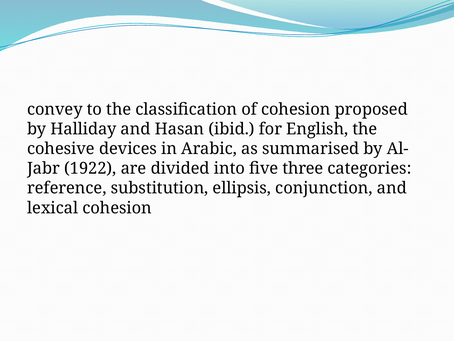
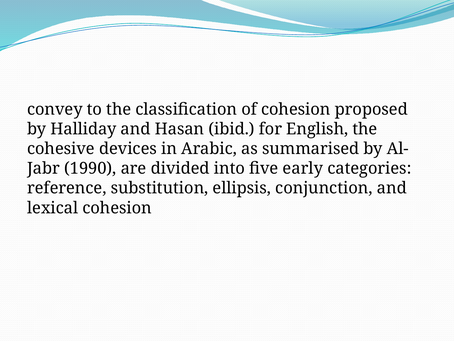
1922: 1922 -> 1990
three: three -> early
